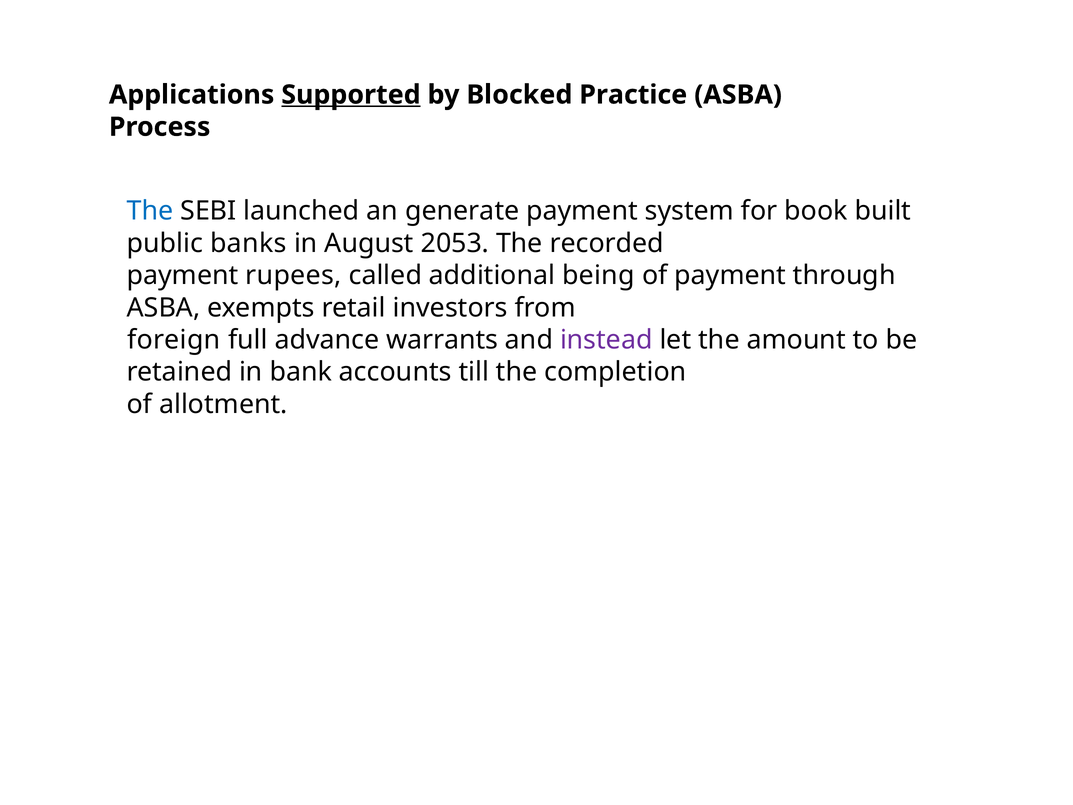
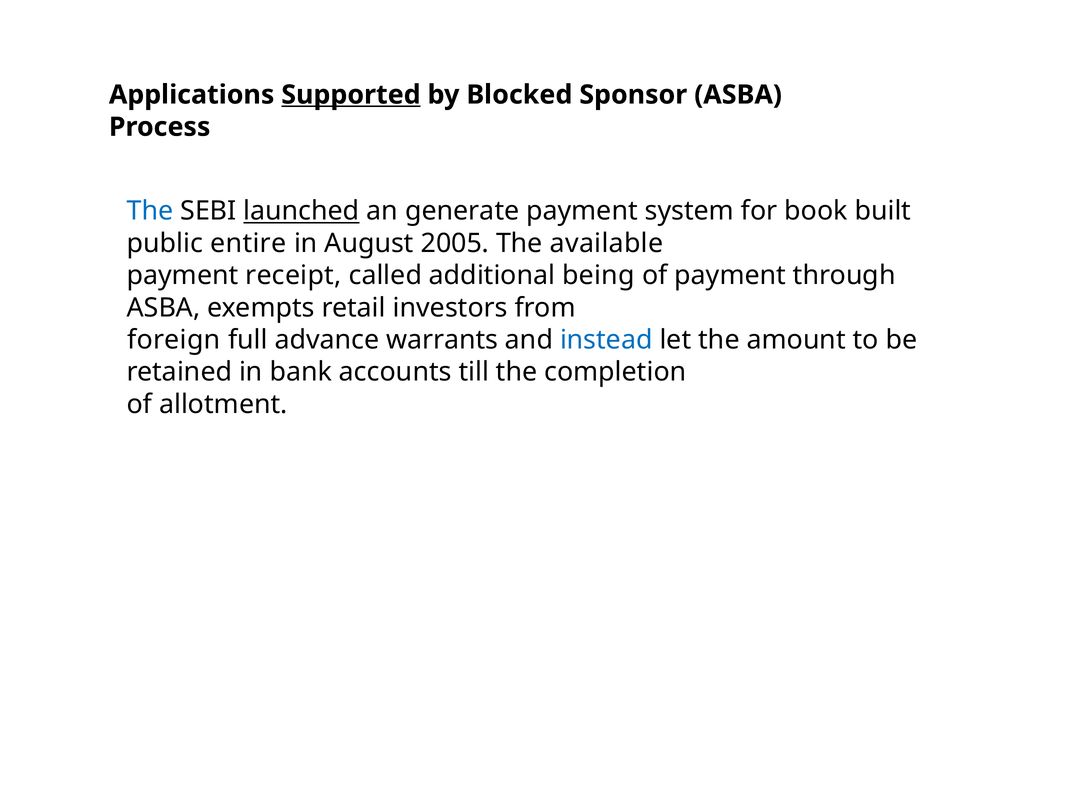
Practice: Practice -> Sponsor
launched underline: none -> present
banks: banks -> entire
2053: 2053 -> 2005
recorded: recorded -> available
rupees: rupees -> receipt
instead colour: purple -> blue
